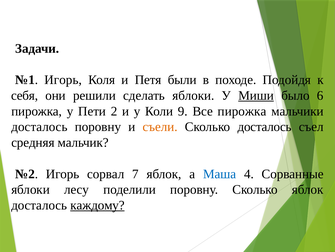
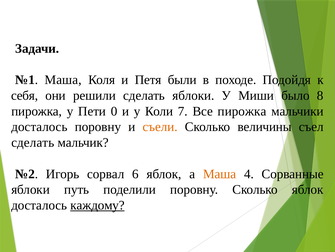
№1 Игорь: Игорь -> Маша
Миши underline: present -> none
6: 6 -> 8
2: 2 -> 0
9: 9 -> 7
Сколько досталось: досталось -> величины
средняя at (33, 142): средняя -> сделать
7: 7 -> 6
Маша at (220, 173) colour: blue -> orange
лесу: лесу -> путь
